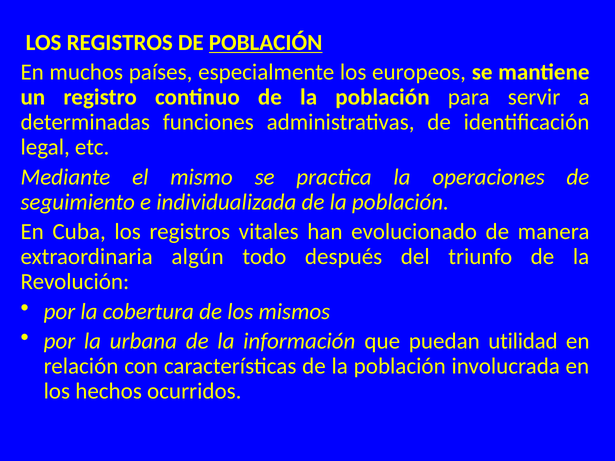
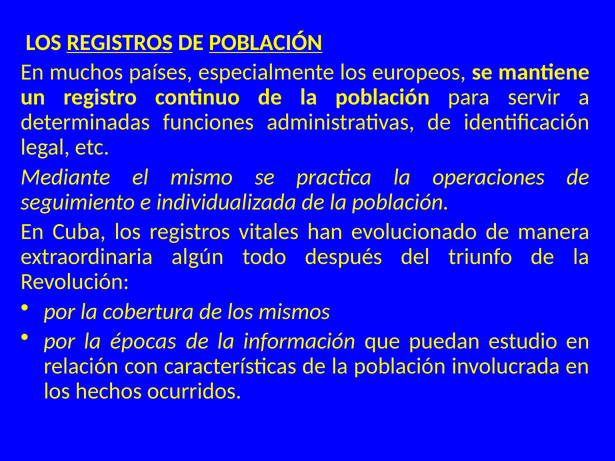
REGISTROS at (120, 43) underline: none -> present
urbana: urbana -> épocas
utilidad: utilidad -> estudio
